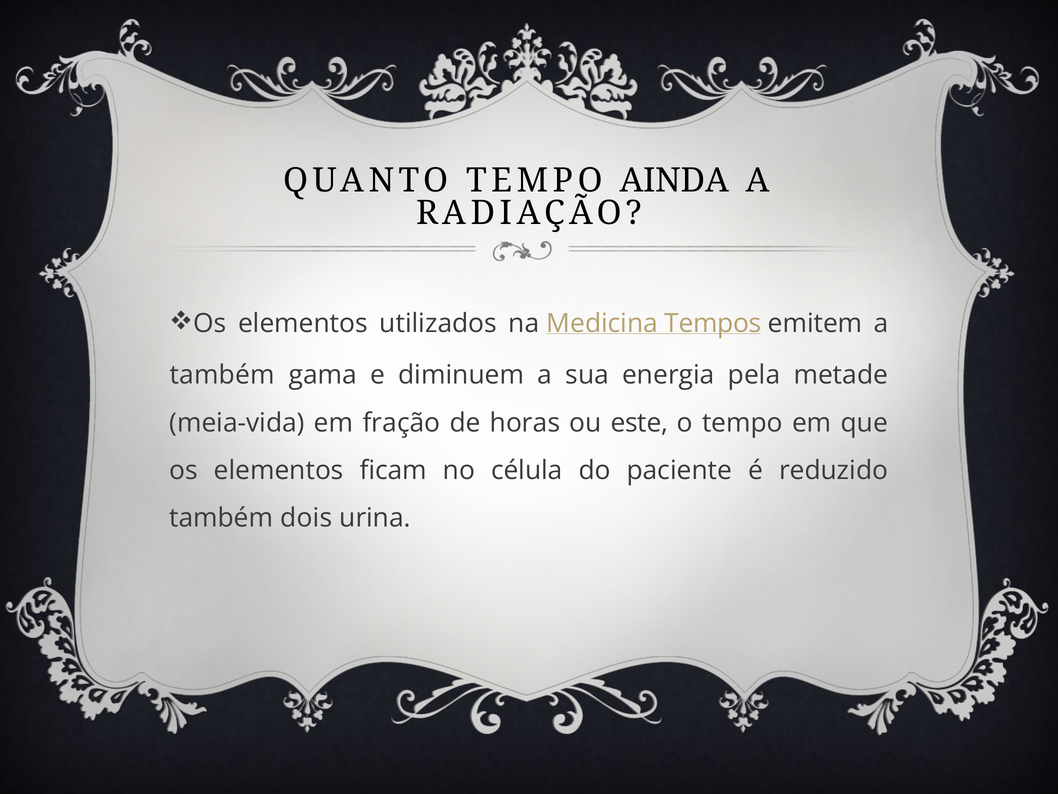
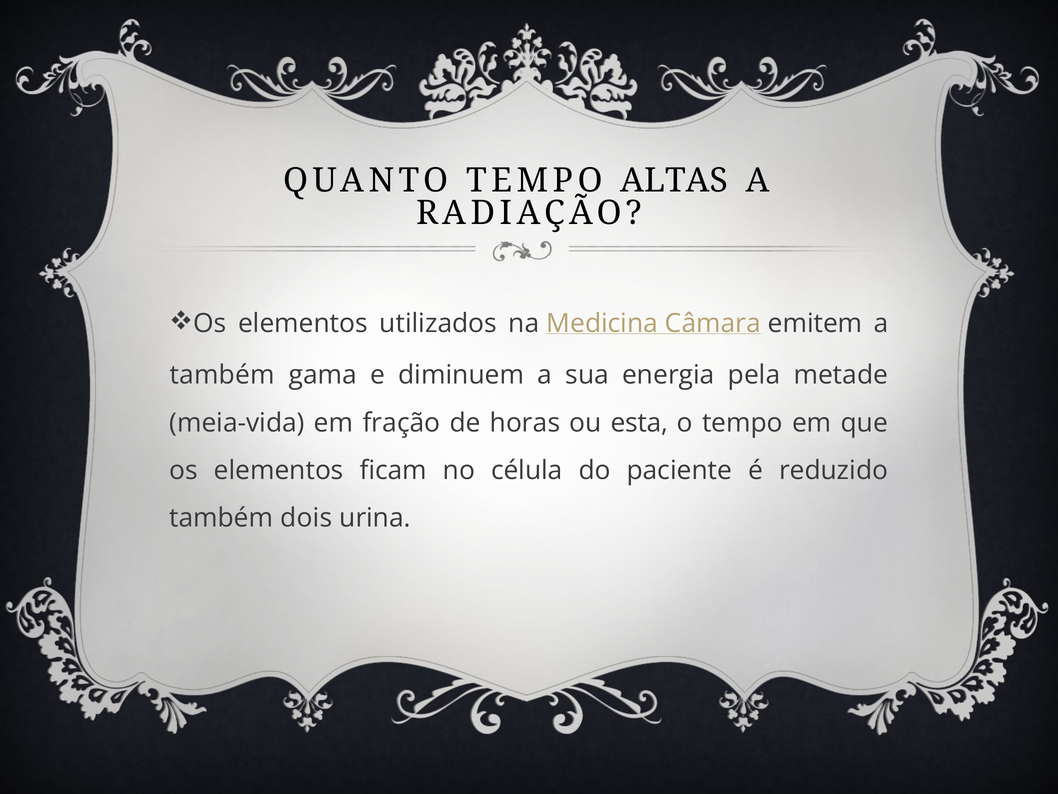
AINDA: AINDA -> ALTAS
Tempos: Tempos -> Câmara
este: este -> esta
